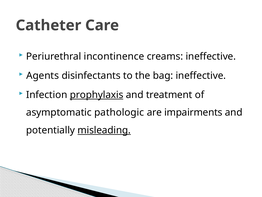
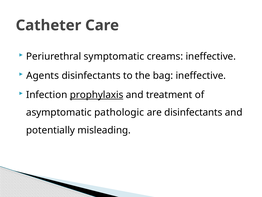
incontinence: incontinence -> symptomatic
are impairments: impairments -> disinfectants
misleading underline: present -> none
